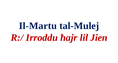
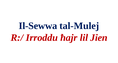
Il-Martu: Il-Martu -> Il-Sewwa
